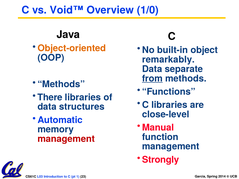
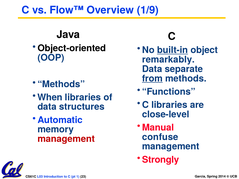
Void™: Void™ -> Flow™
1/0: 1/0 -> 1/9
Object-oriented colour: orange -> black
built-in underline: none -> present
There: There -> When
function: function -> confuse
